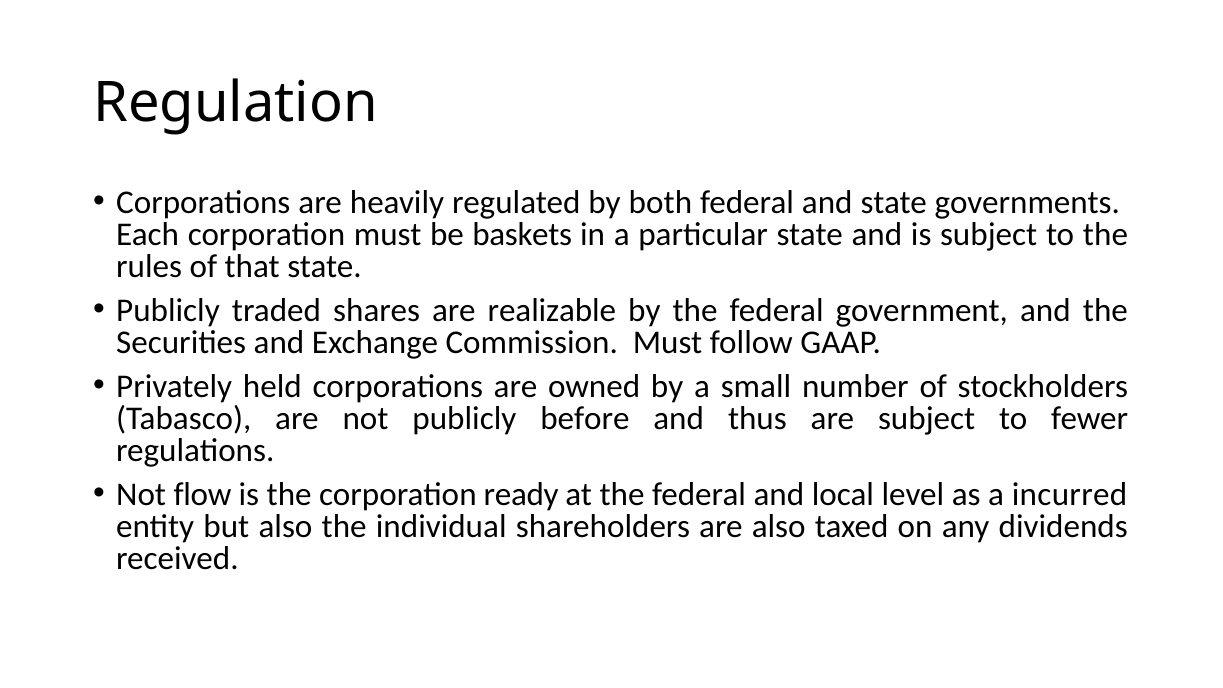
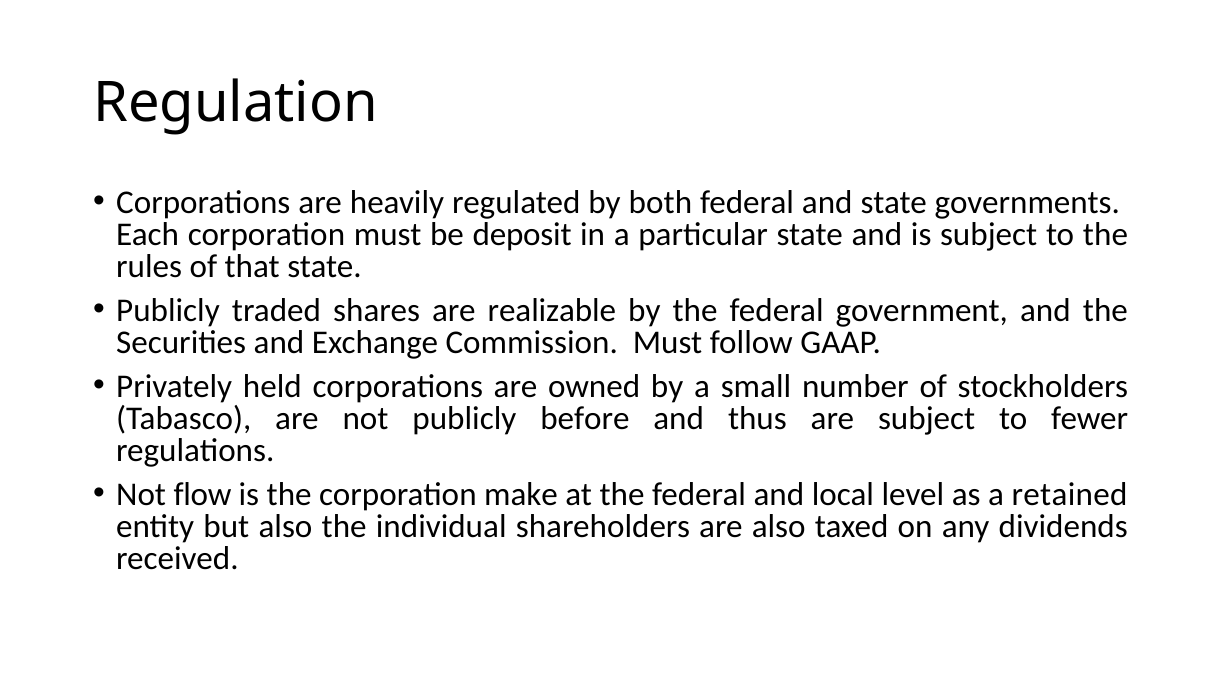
baskets: baskets -> deposit
ready: ready -> make
incurred: incurred -> retained
